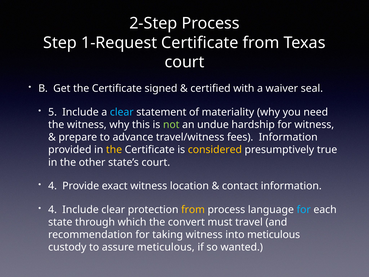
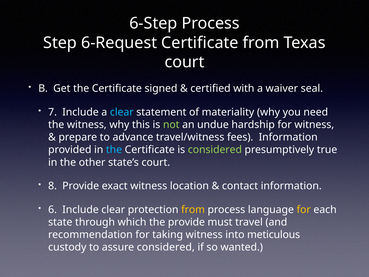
2-Step: 2-Step -> 6-Step
1-Request: 1-Request -> 6-Request
5: 5 -> 7
the at (114, 150) colour: yellow -> light blue
considered at (215, 150) colour: yellow -> light green
4 at (53, 186): 4 -> 8
4 at (53, 210): 4 -> 6
for at (304, 210) colour: light blue -> yellow
the convert: convert -> provide
assure meticulous: meticulous -> considered
